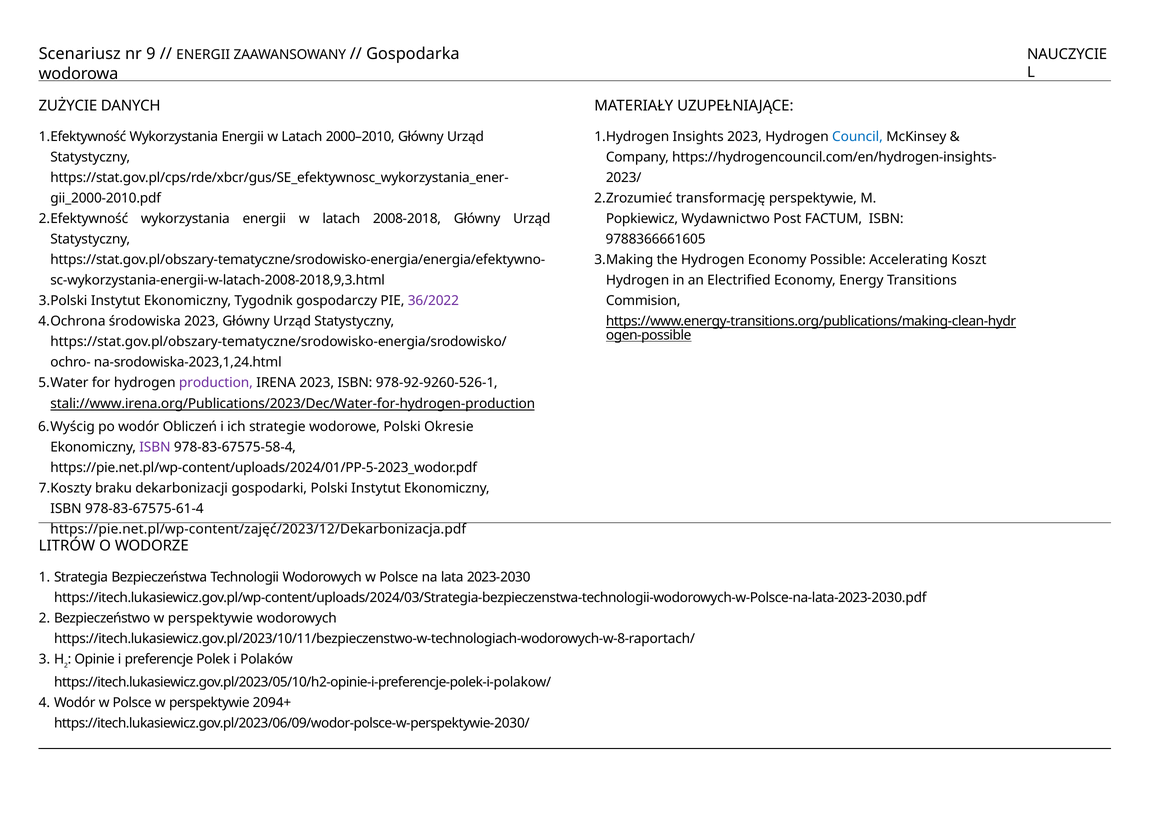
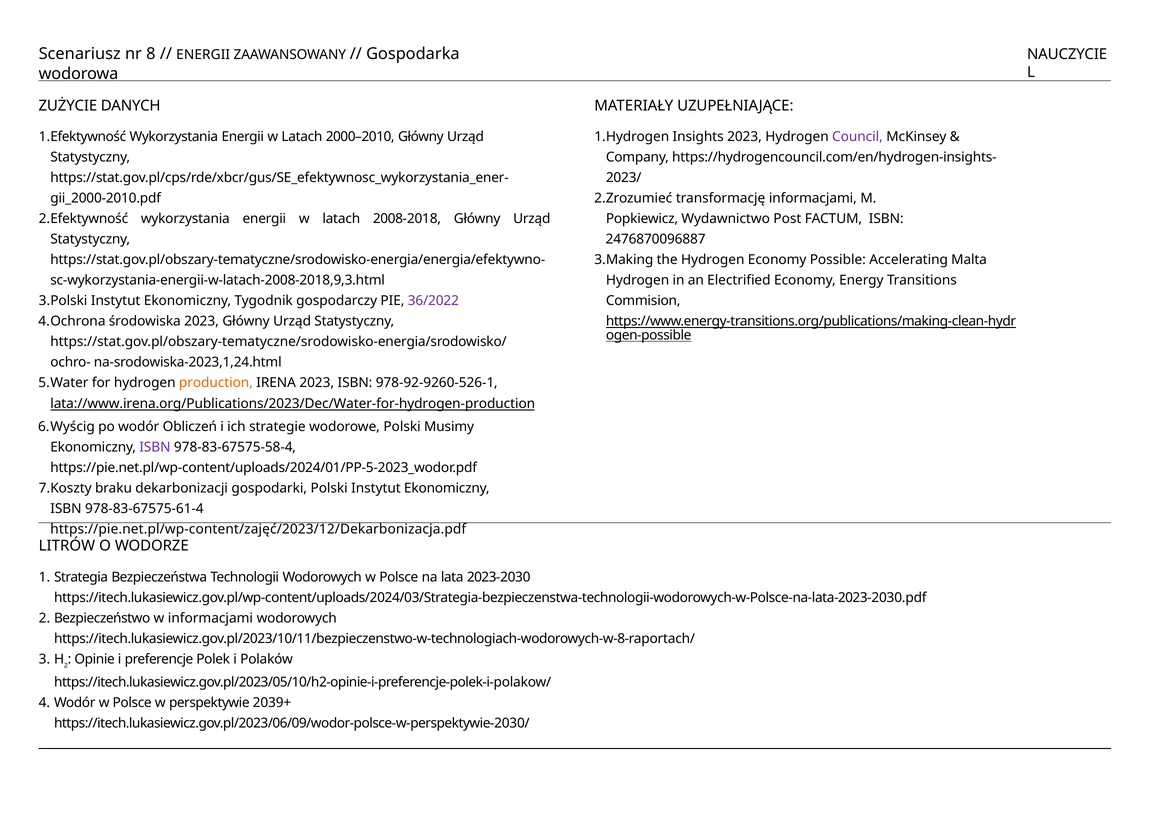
9: 9 -> 8
Council colour: blue -> purple
transformację perspektywie: perspektywie -> informacjami
9788366661605: 9788366661605 -> 2476870096887
Koszt: Koszt -> Malta
production colour: purple -> orange
stali://www.irena.org/Publications/2023/Dec/Water-for-hydrogen-production: stali://www.irena.org/Publications/2023/Dec/Water-for-hydrogen-production -> lata://www.irena.org/Publications/2023/Dec/Water-for-hydrogen-production
Okresie: Okresie -> Musimy
Bezpieczeństwo w perspektywie: perspektywie -> informacjami
2094+: 2094+ -> 2039+
